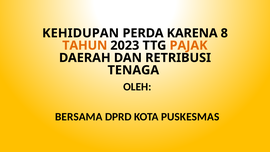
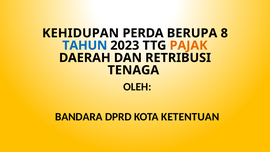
KARENA: KARENA -> BERUPA
TAHUN colour: orange -> blue
BERSAMA: BERSAMA -> BANDARA
PUSKESMAS: PUSKESMAS -> KETENTUAN
